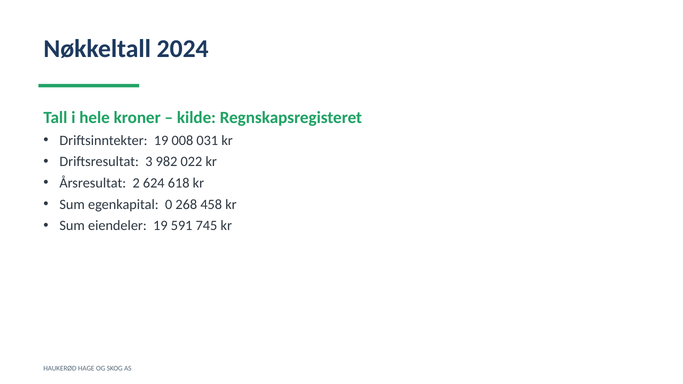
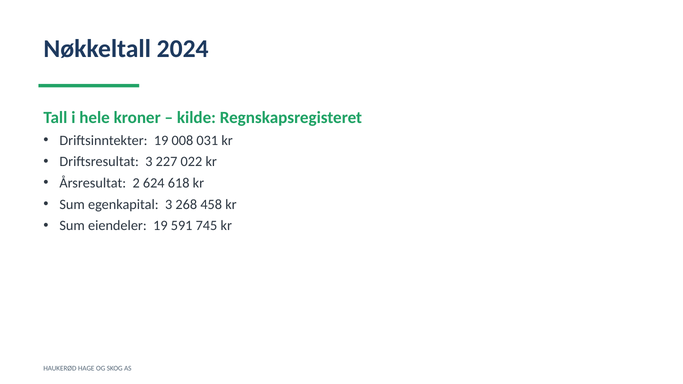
982: 982 -> 227
egenkapital 0: 0 -> 3
